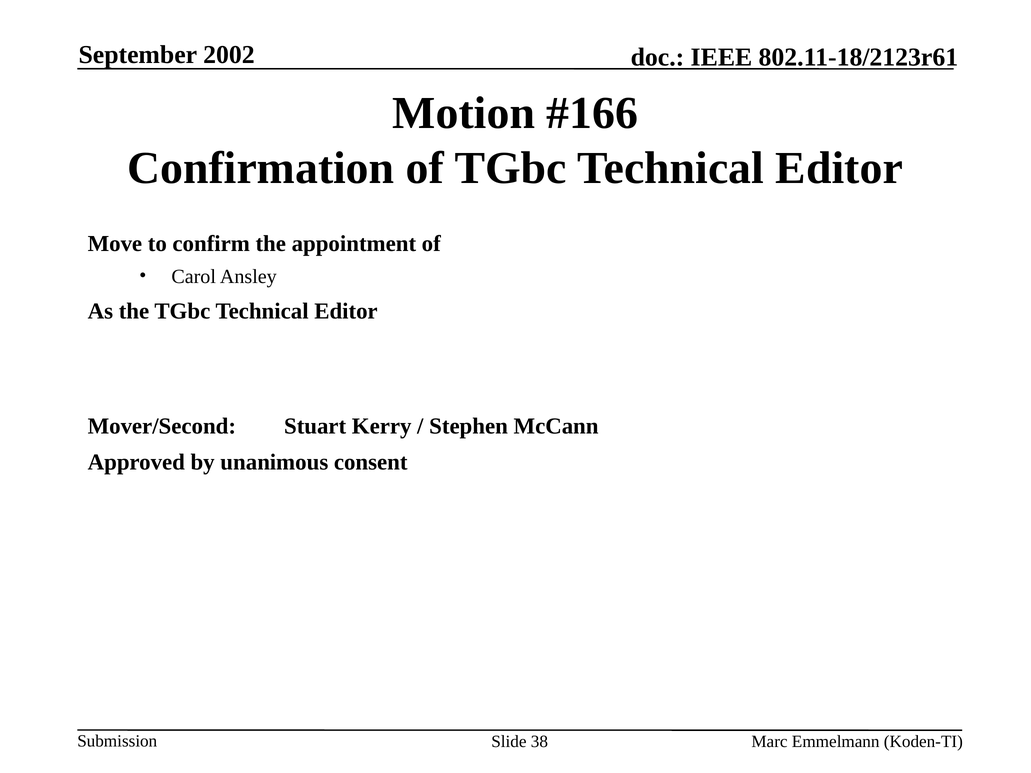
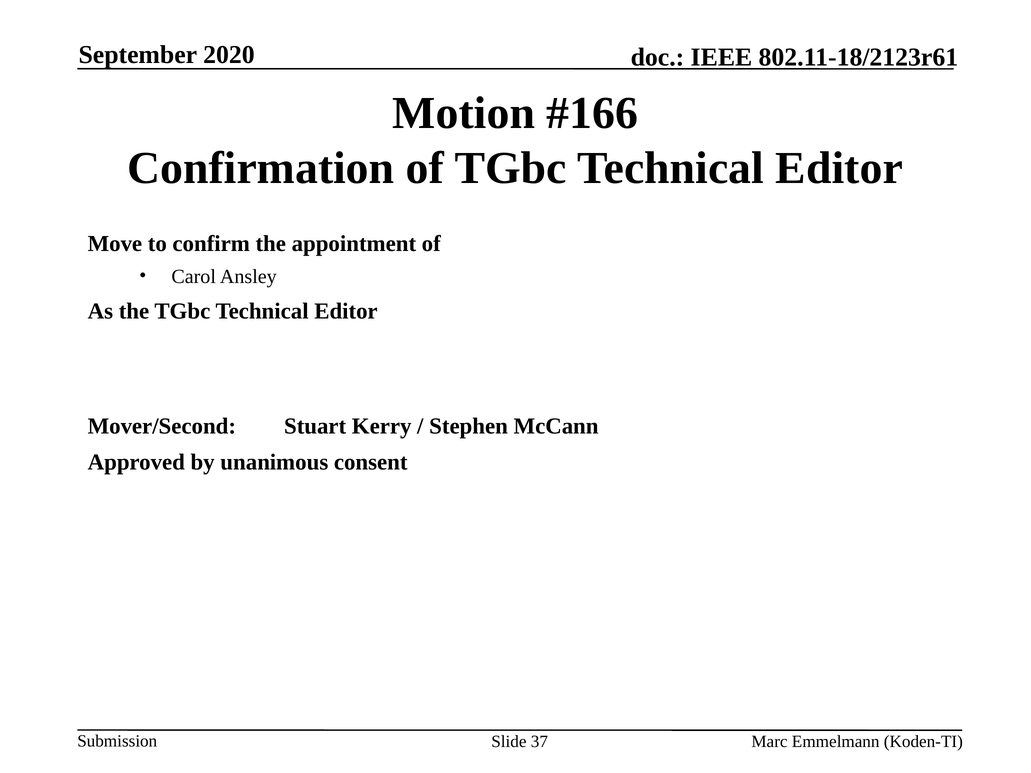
2002: 2002 -> 2020
38: 38 -> 37
